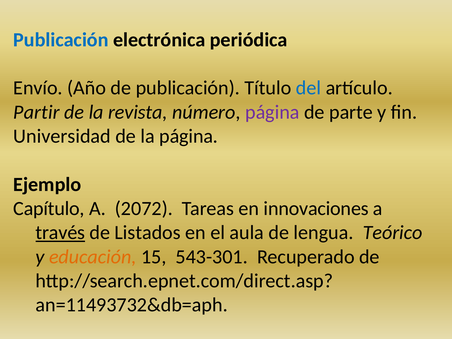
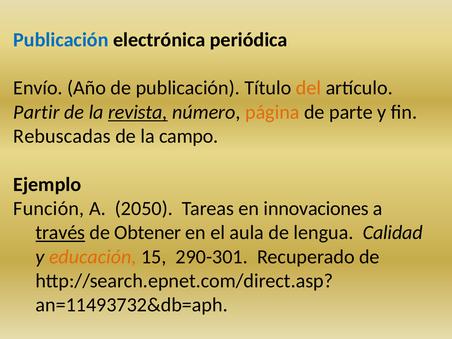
del colour: blue -> orange
revista underline: none -> present
página at (272, 112) colour: purple -> orange
Universidad: Universidad -> Rebuscadas
la página: página -> campo
Capítulo: Capítulo -> Función
2072: 2072 -> 2050
Listados: Listados -> Obtener
Teórico: Teórico -> Calidad
543-301: 543-301 -> 290-301
